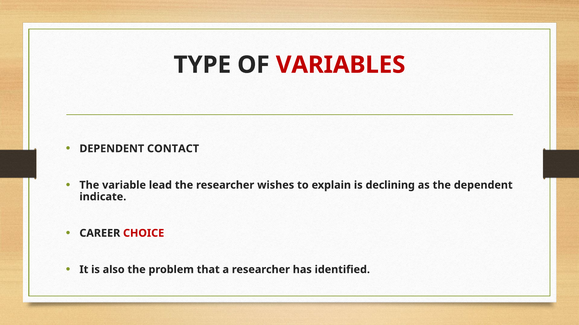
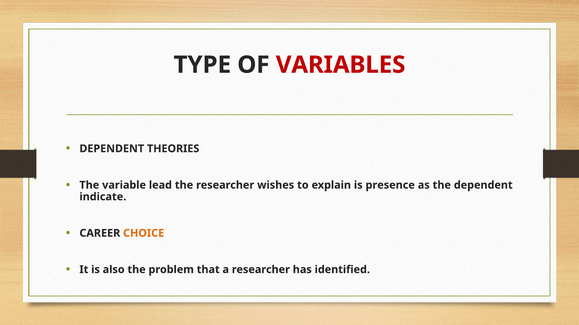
CONTACT: CONTACT -> THEORIES
declining: declining -> presence
CHOICE colour: red -> orange
